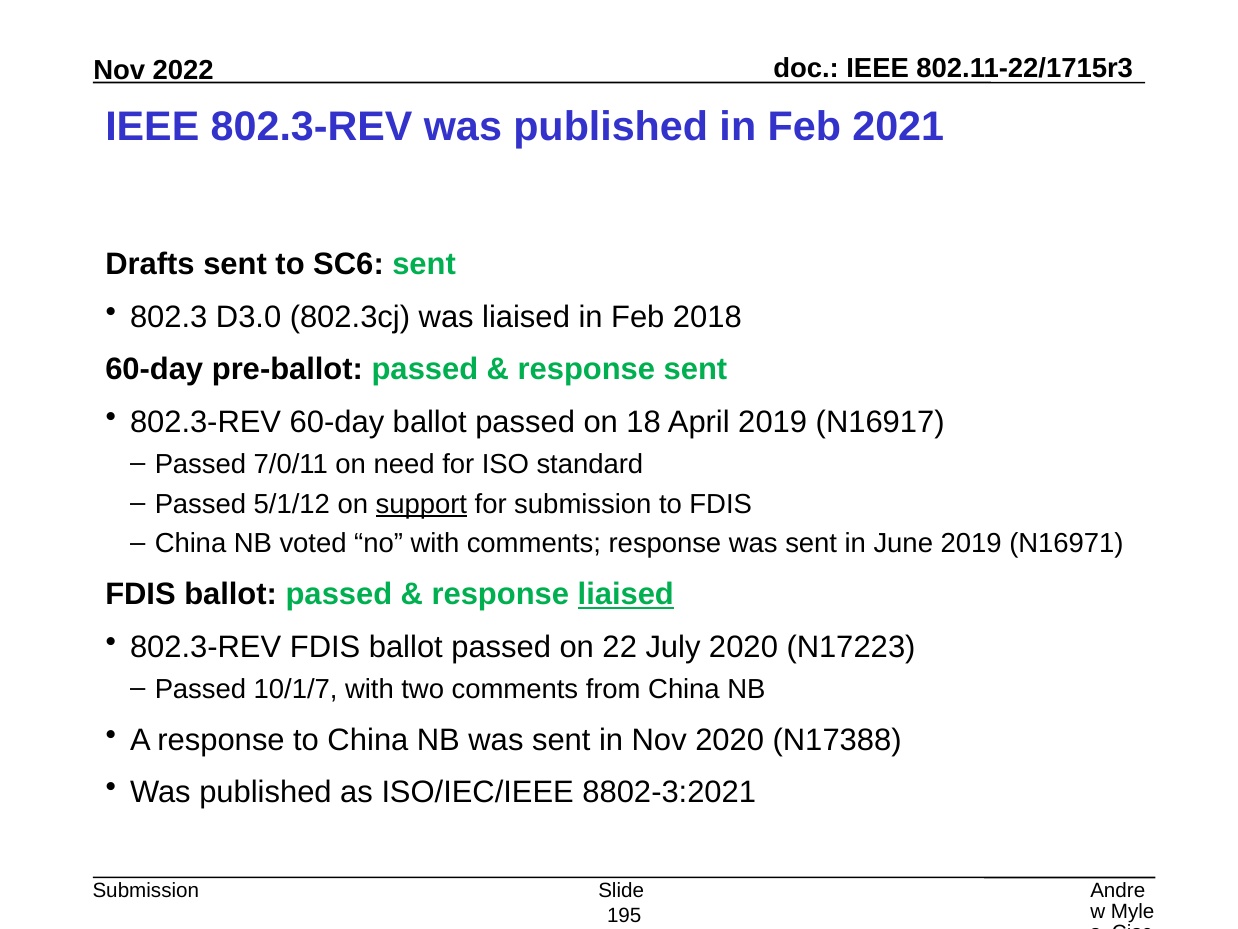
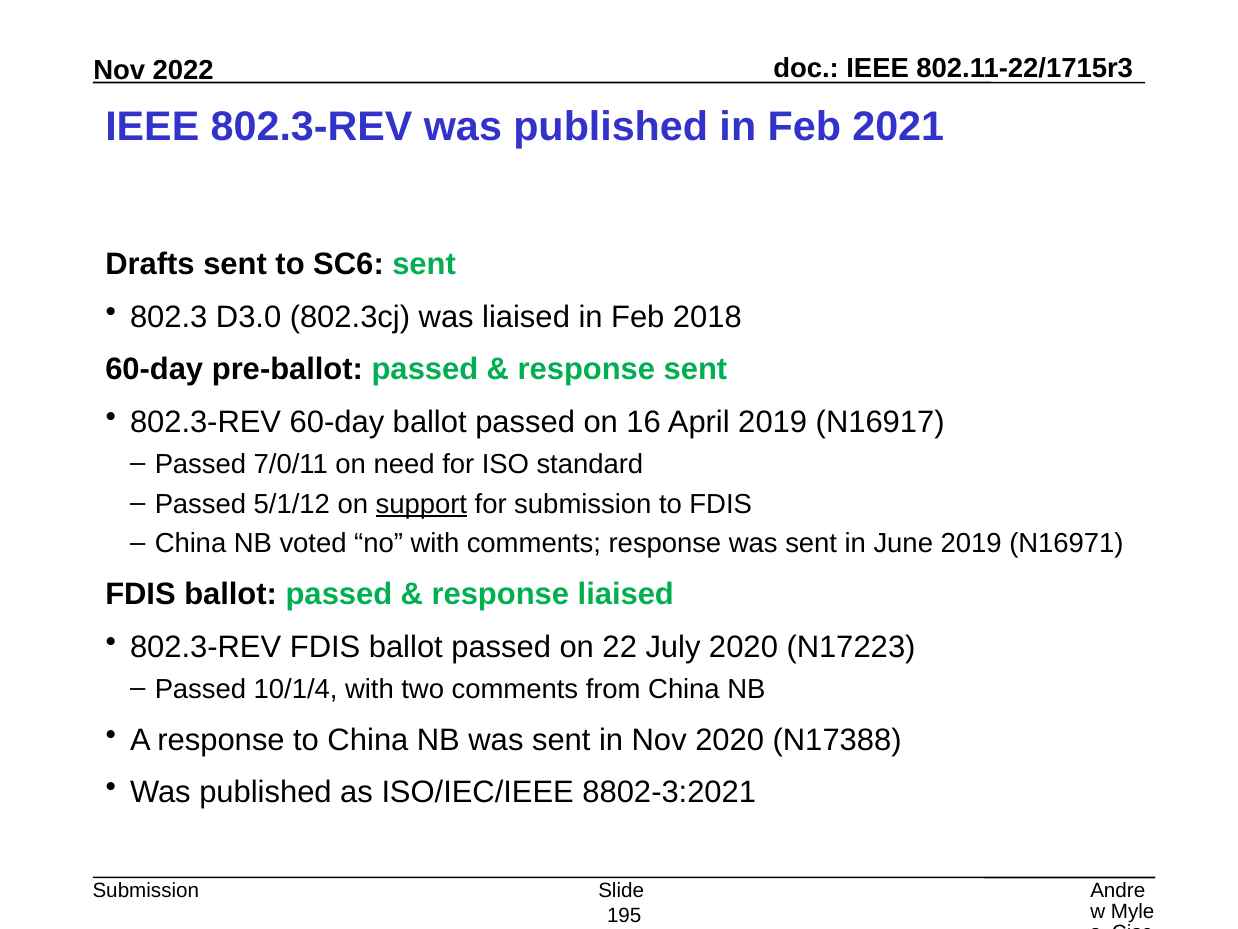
18: 18 -> 16
liaised at (626, 594) underline: present -> none
10/1/7: 10/1/7 -> 10/1/4
